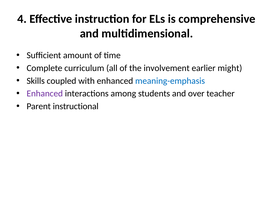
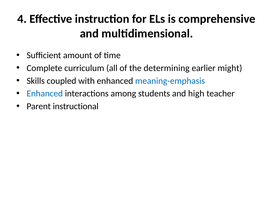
involvement: involvement -> determining
Enhanced at (45, 93) colour: purple -> blue
over: over -> high
